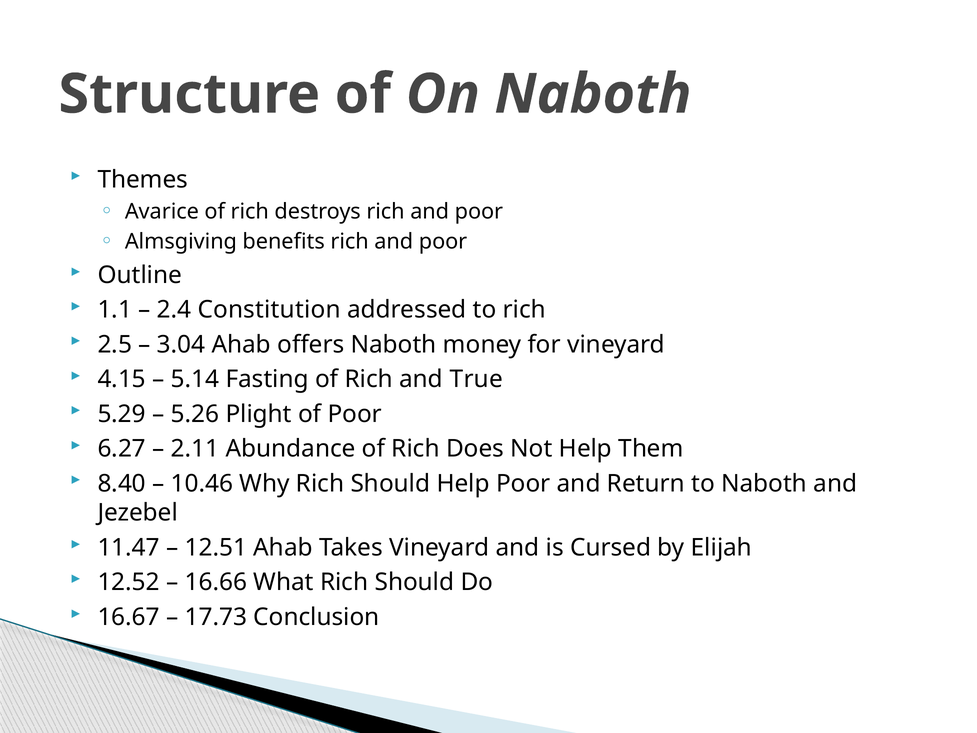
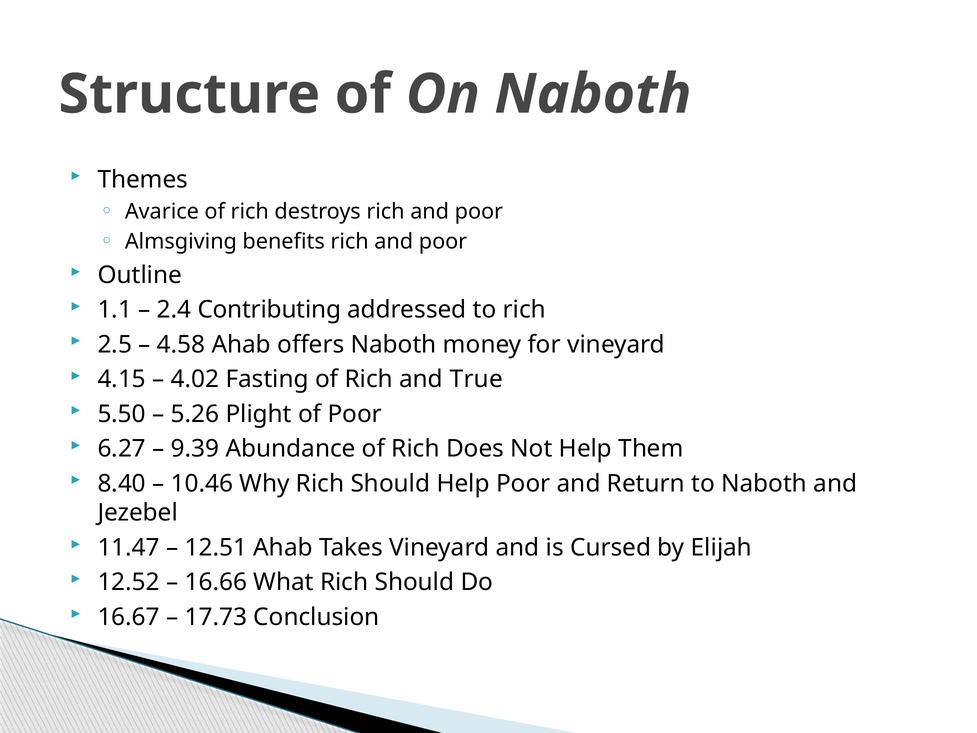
Constitution: Constitution -> Contributing
3.04: 3.04 -> 4.58
5.14: 5.14 -> 4.02
5.29: 5.29 -> 5.50
2.11: 2.11 -> 9.39
